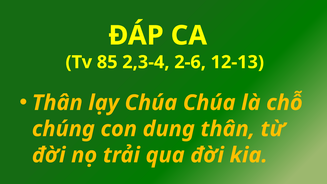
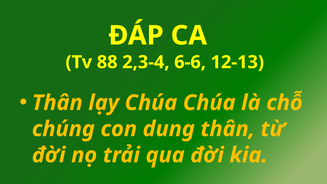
85: 85 -> 88
2-6: 2-6 -> 6-6
